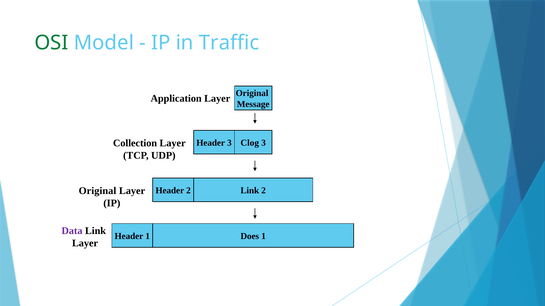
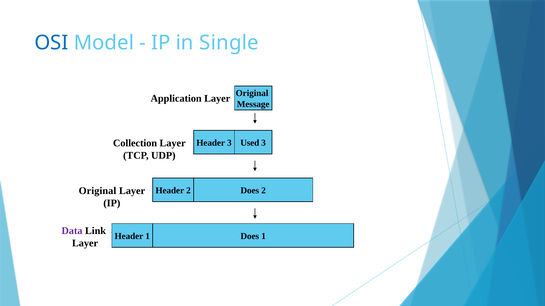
OSI colour: green -> blue
Traffic: Traffic -> Single
Clog: Clog -> Used
Link at (250, 191): Link -> Does
